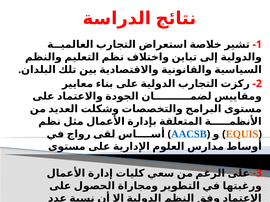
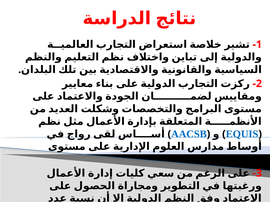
EQUIS colour: orange -> blue
